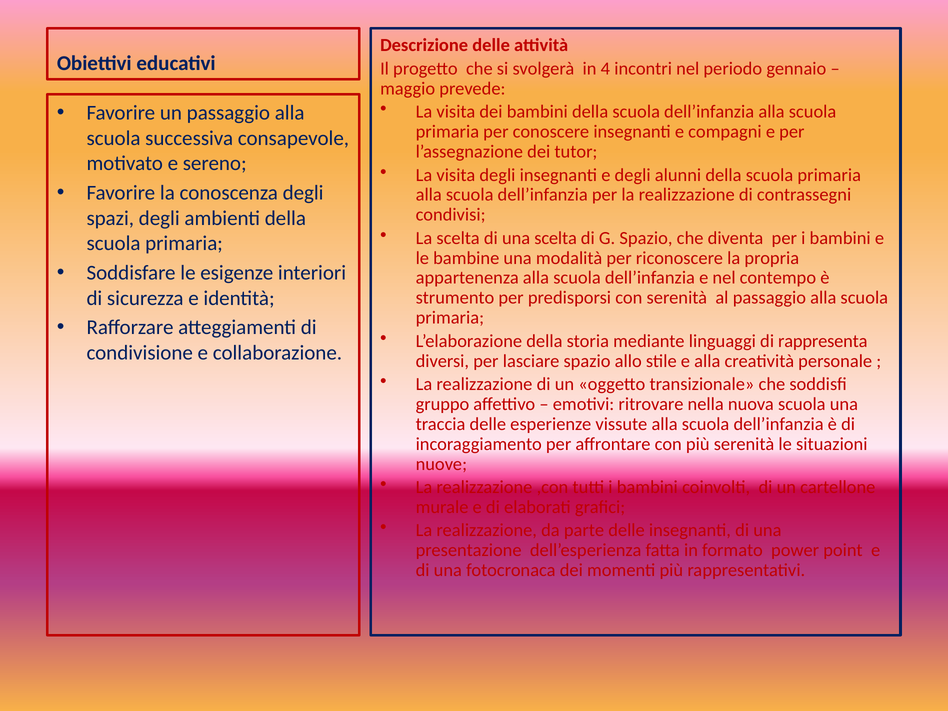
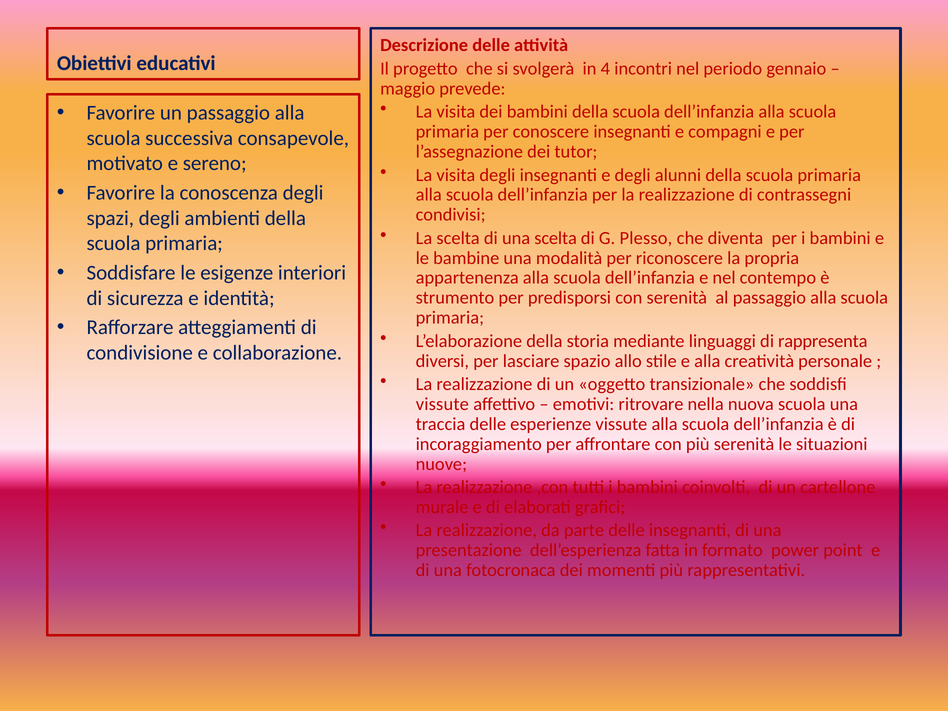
G Spazio: Spazio -> Plesso
gruppo at (442, 404): gruppo -> vissute
